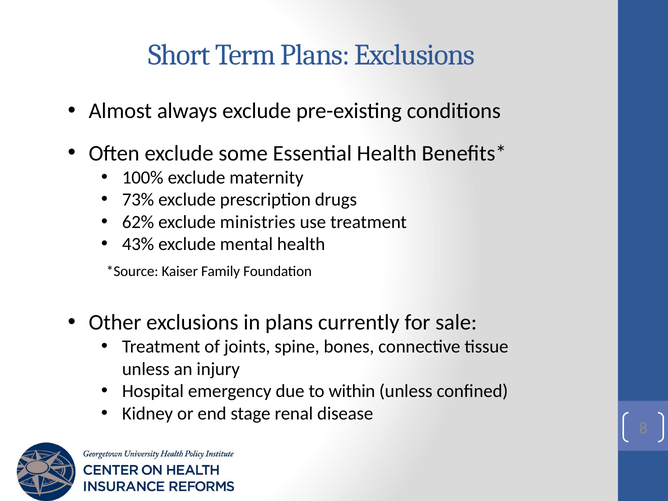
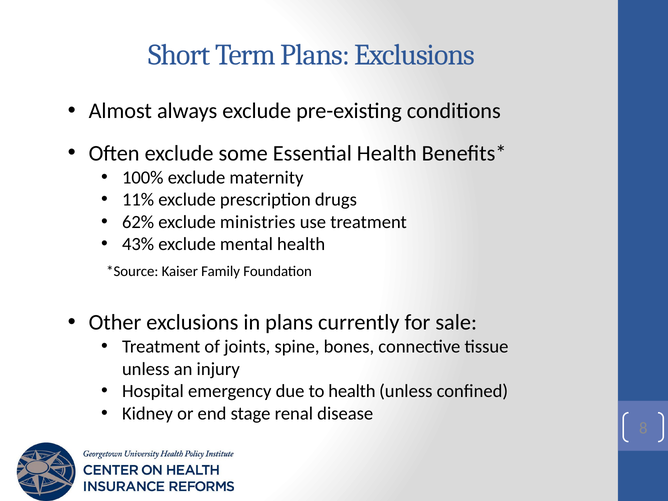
73%: 73% -> 11%
to within: within -> health
